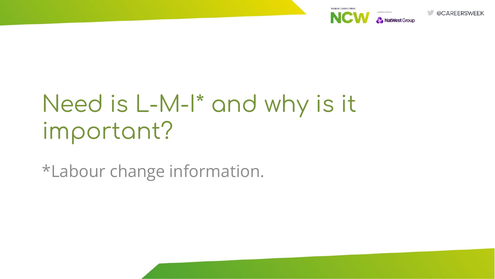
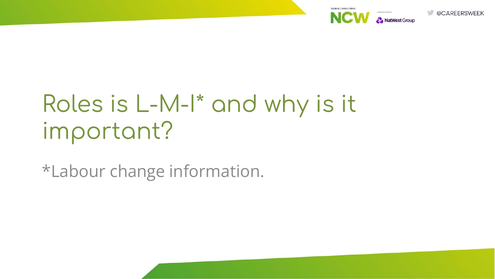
Need: Need -> Roles
